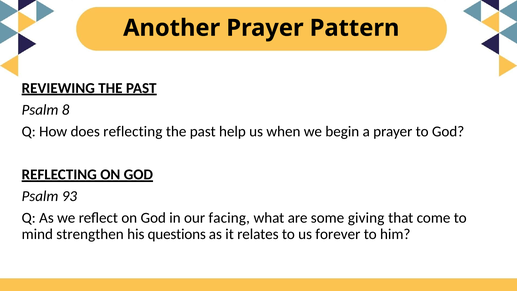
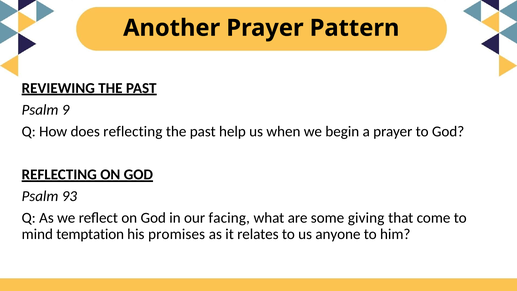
8: 8 -> 9
strengthen: strengthen -> temptation
questions: questions -> promises
forever: forever -> anyone
